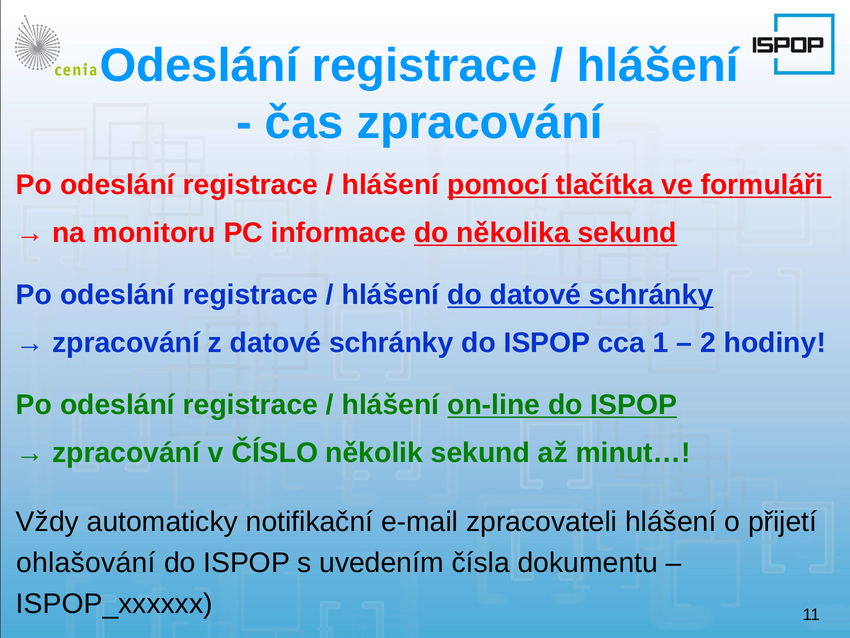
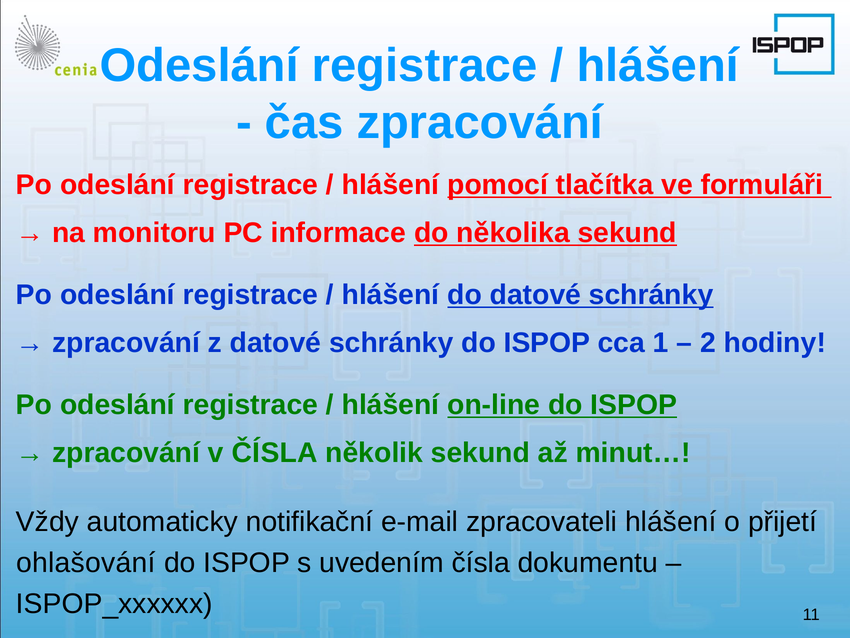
v ČÍSLO: ČÍSLO -> ČÍSLA
